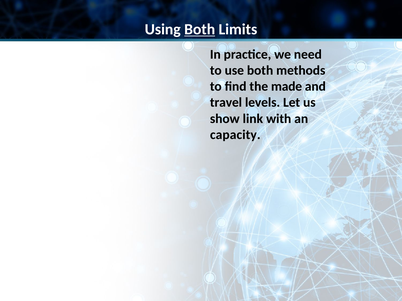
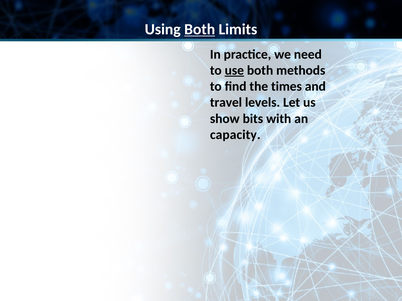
use underline: none -> present
made: made -> times
link: link -> bits
